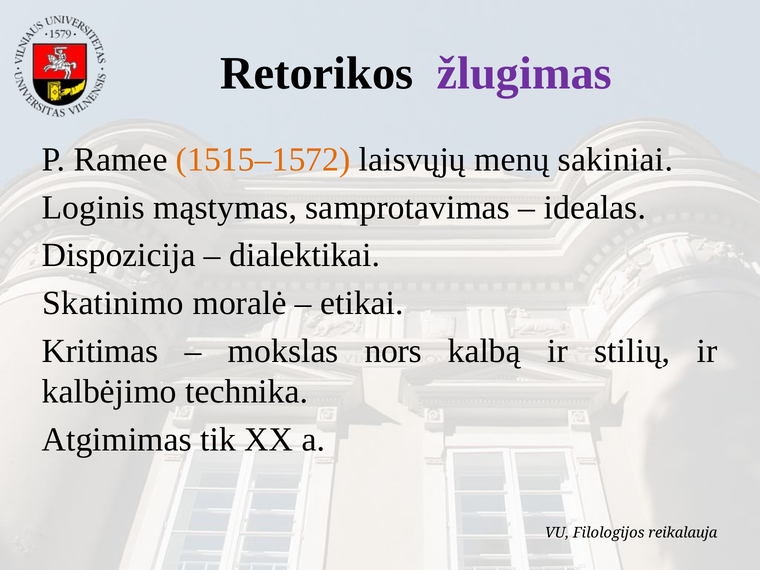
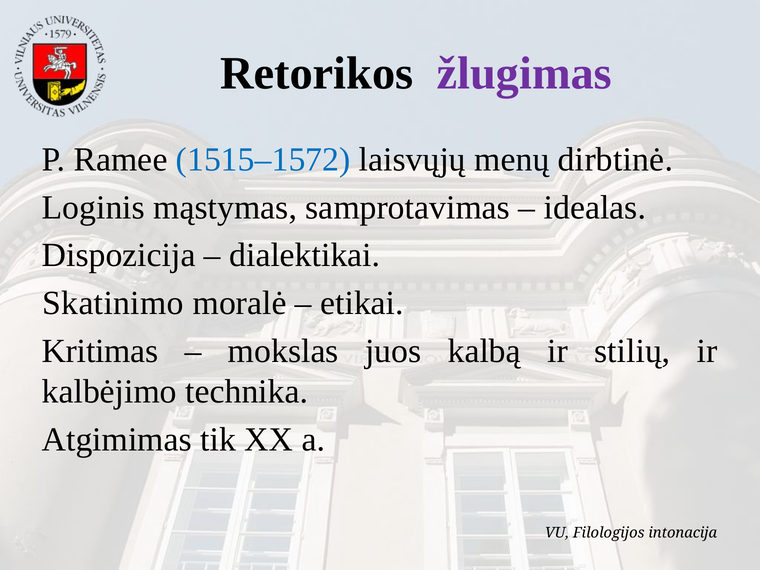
1515–1572 colour: orange -> blue
sakiniai: sakiniai -> dirbtinė
nors: nors -> juos
reikalauja: reikalauja -> intonacija
